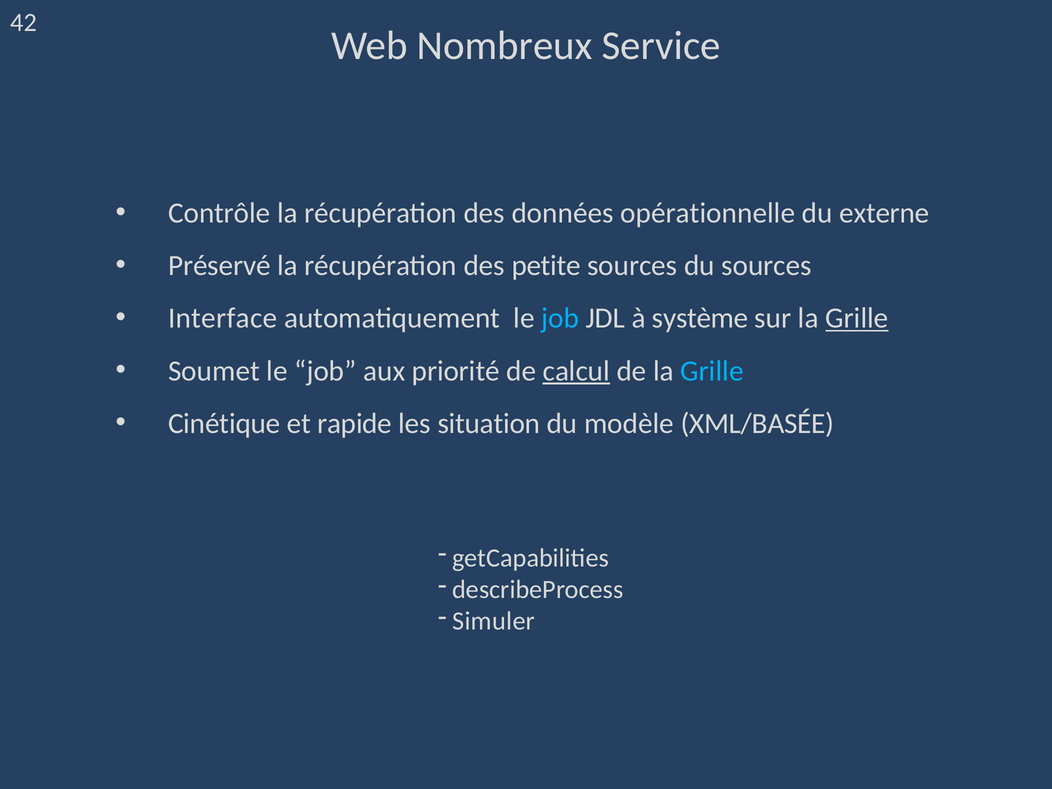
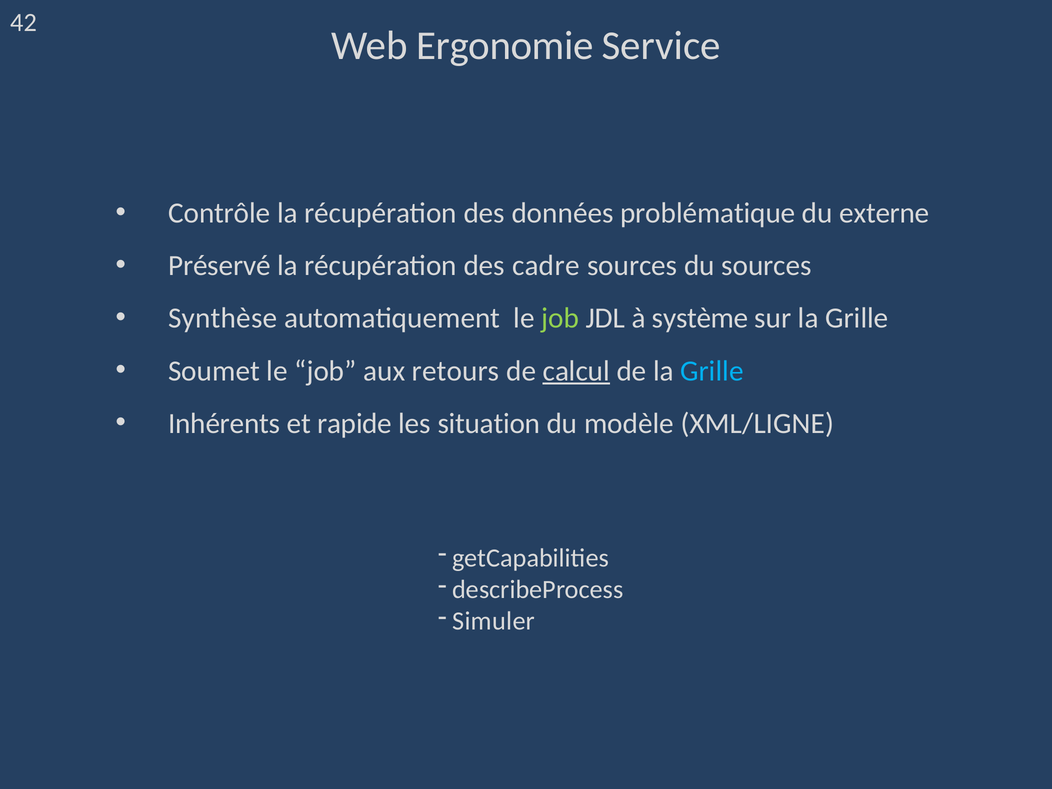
Nombreux: Nombreux -> Ergonomie
opérationnelle: opérationnelle -> problématique
petite: petite -> cadre
Interface: Interface -> Synthèse
job at (560, 318) colour: light blue -> light green
Grille at (857, 318) underline: present -> none
priorité: priorité -> retours
Cinétique: Cinétique -> Inhérents
XML/BASÉE: XML/BASÉE -> XML/LIGNE
